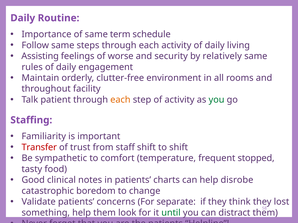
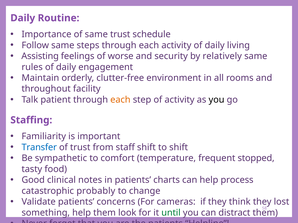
same term: term -> trust
you at (217, 100) colour: green -> black
Transfer colour: red -> blue
disrobe: disrobe -> process
boredom: boredom -> probably
separate: separate -> cameras
